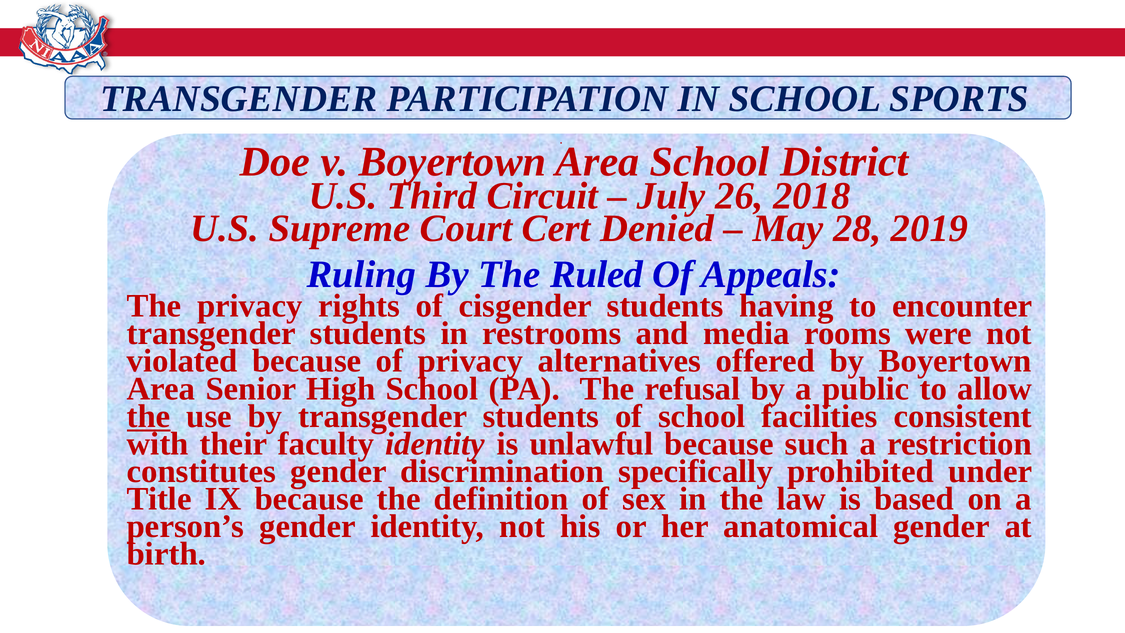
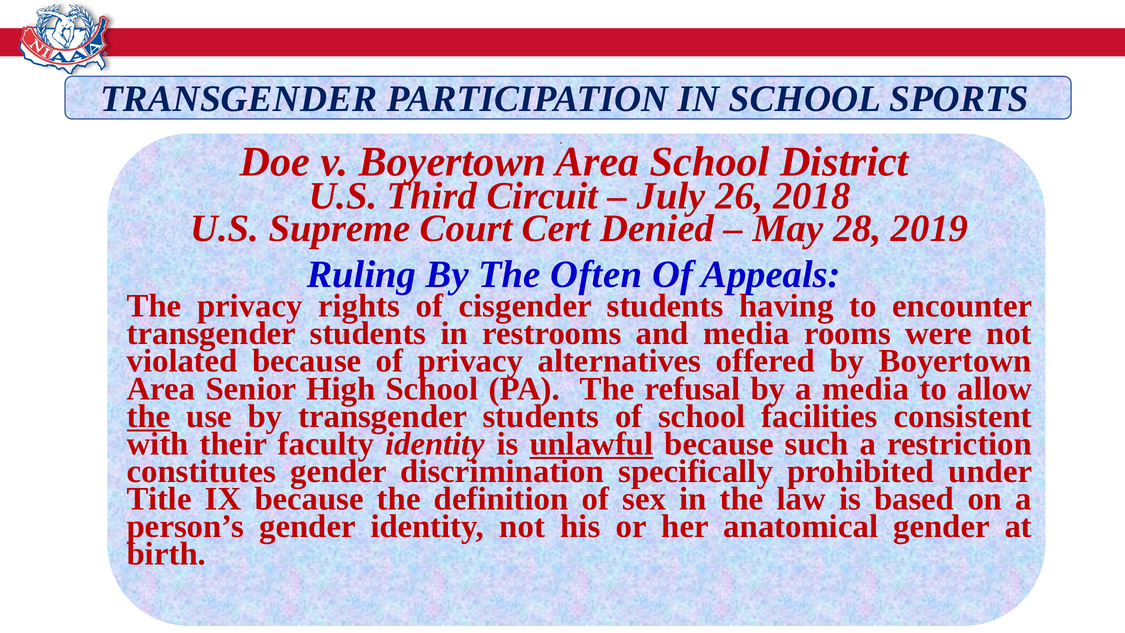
Ruled: Ruled -> Often
a public: public -> media
unlawful underline: none -> present
